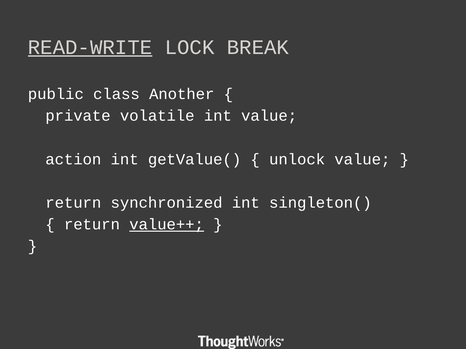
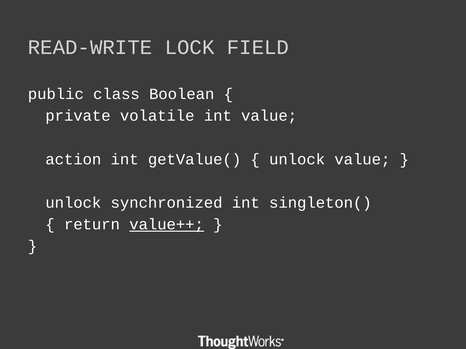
READ-WRITE underline: present -> none
BREAK: BREAK -> FIELD
Another: Another -> Boolean
return at (73, 203): return -> unlock
